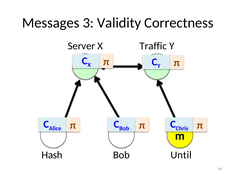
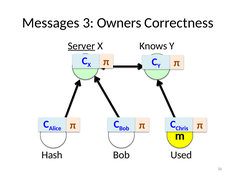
Validity: Validity -> Owners
Server underline: none -> present
Traffic: Traffic -> Knows
Until: Until -> Used
